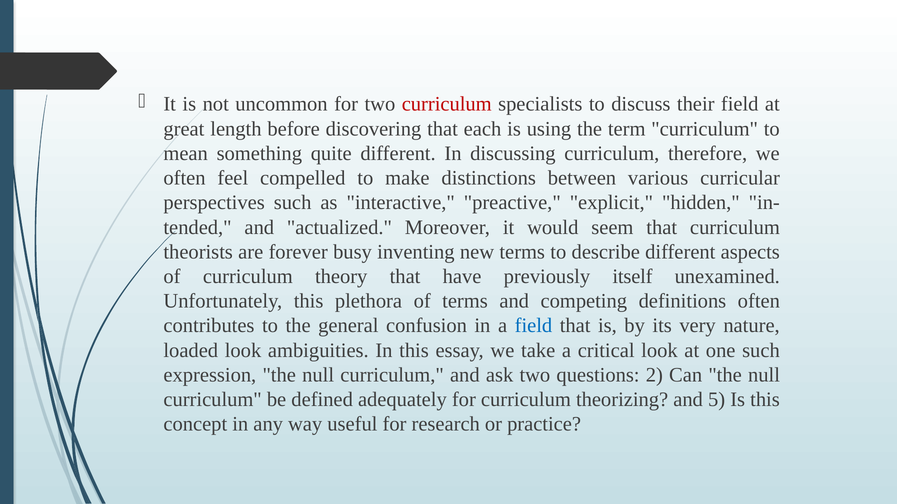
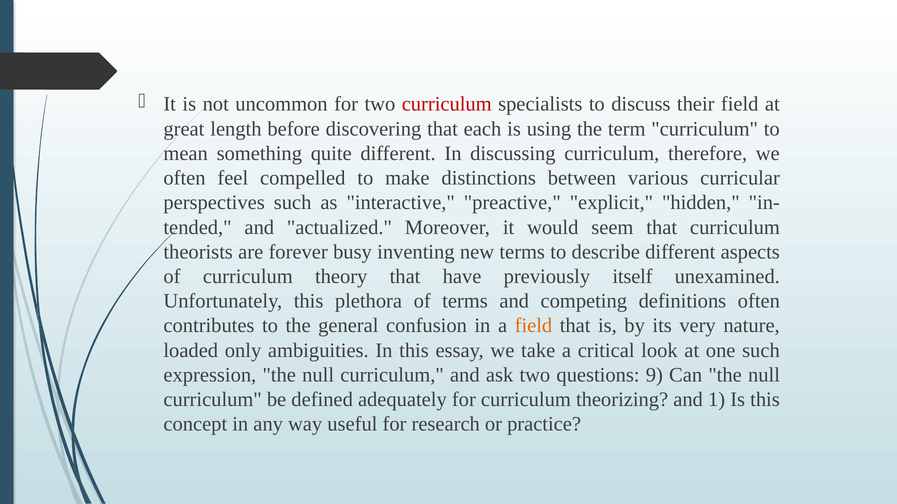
field at (533, 326) colour: blue -> orange
loaded look: look -> only
2: 2 -> 9
5: 5 -> 1
